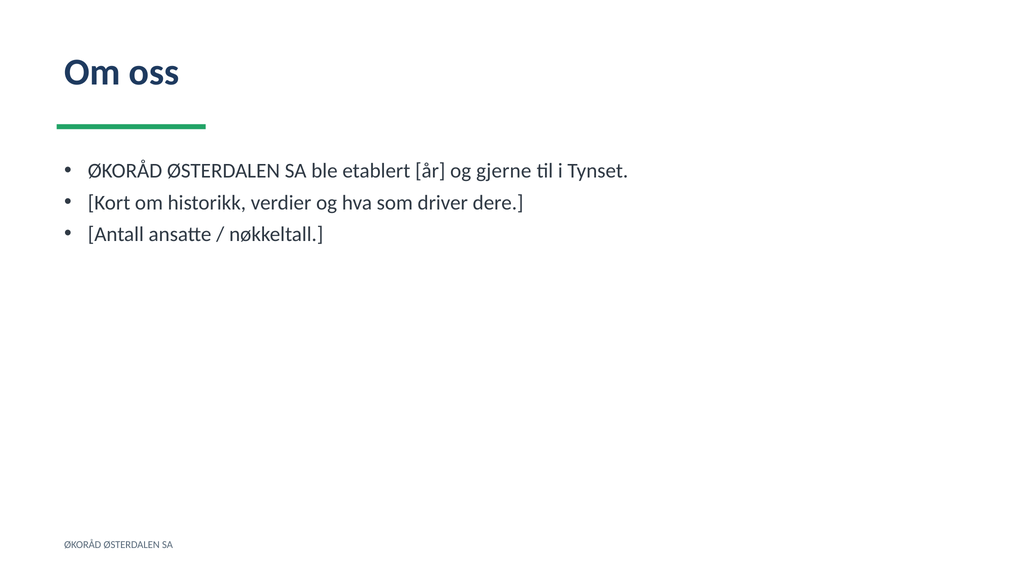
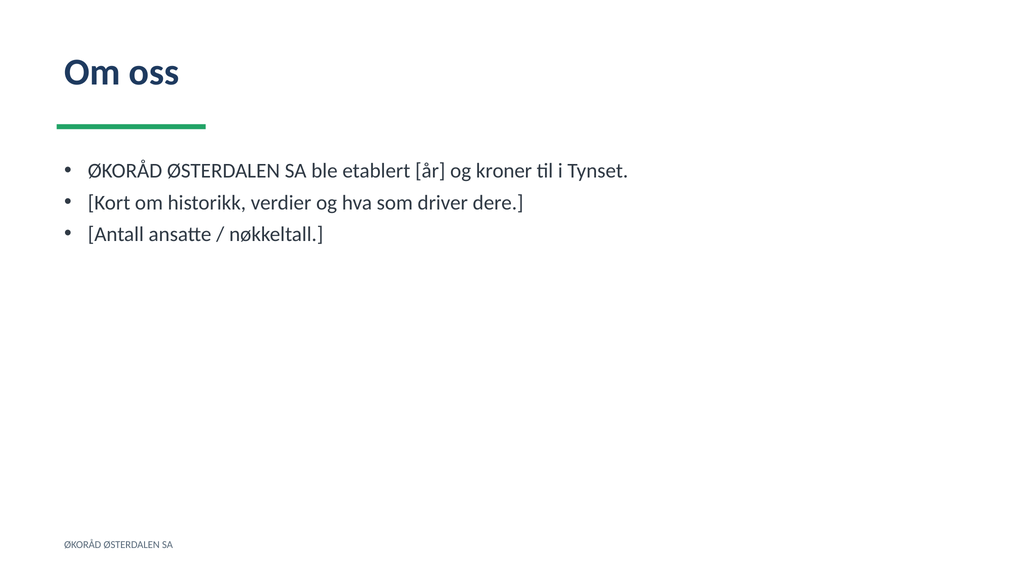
gjerne: gjerne -> kroner
